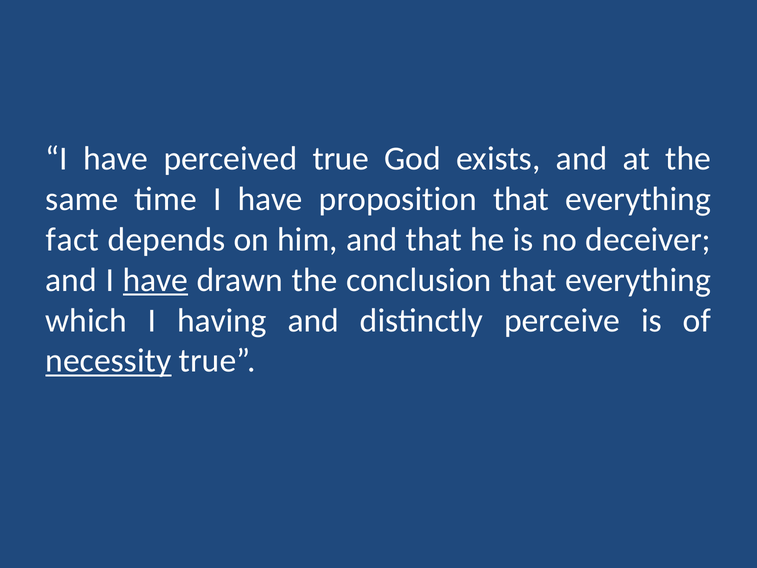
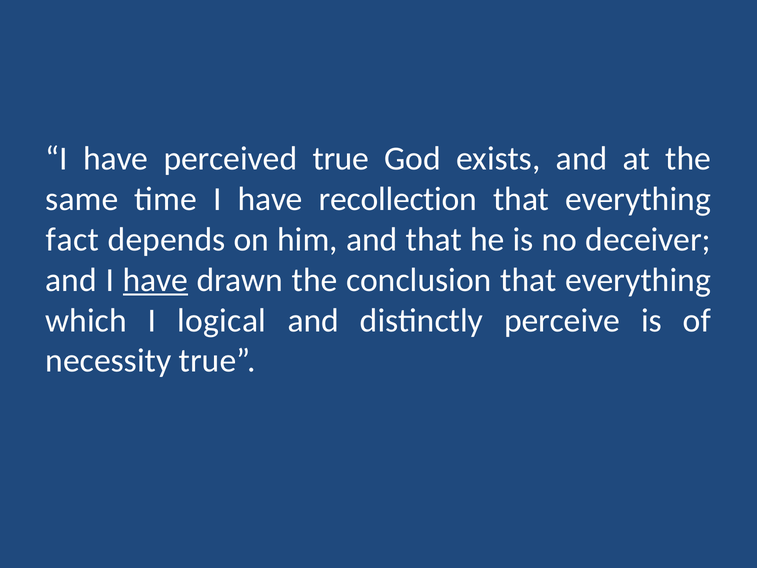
proposition: proposition -> recollection
having: having -> logical
necessity underline: present -> none
